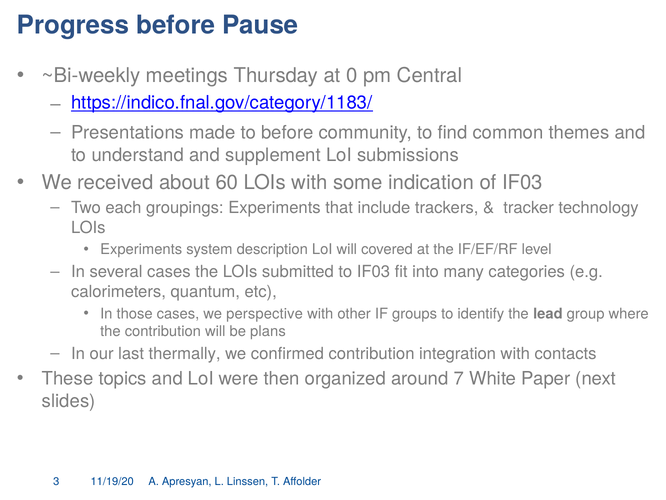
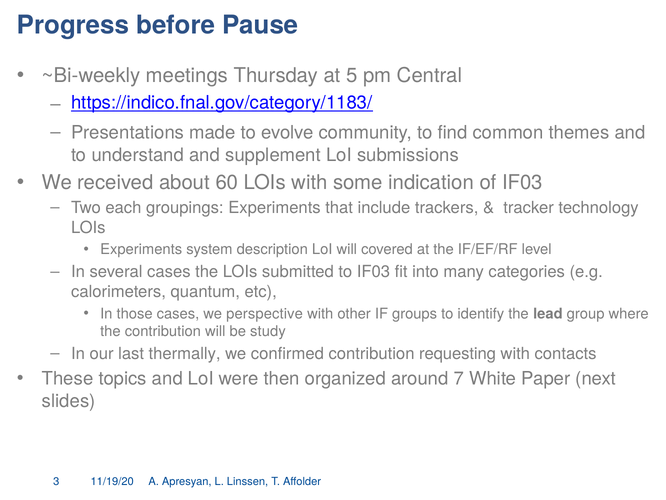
0: 0 -> 5
to before: before -> evolve
plans: plans -> study
integration: integration -> requesting
